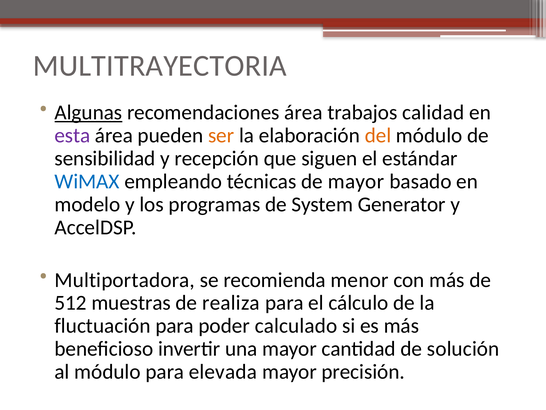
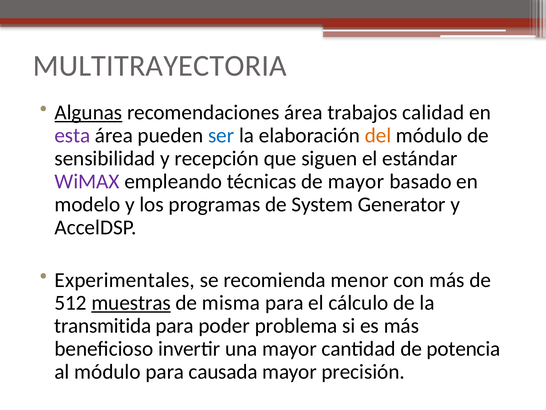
ser colour: orange -> blue
WiMAX colour: blue -> purple
Multiportadora: Multiportadora -> Experimentales
muestras underline: none -> present
realiza: realiza -> misma
fluctuación: fluctuación -> transmitida
calculado: calculado -> problema
solución: solución -> potencia
elevada: elevada -> causada
